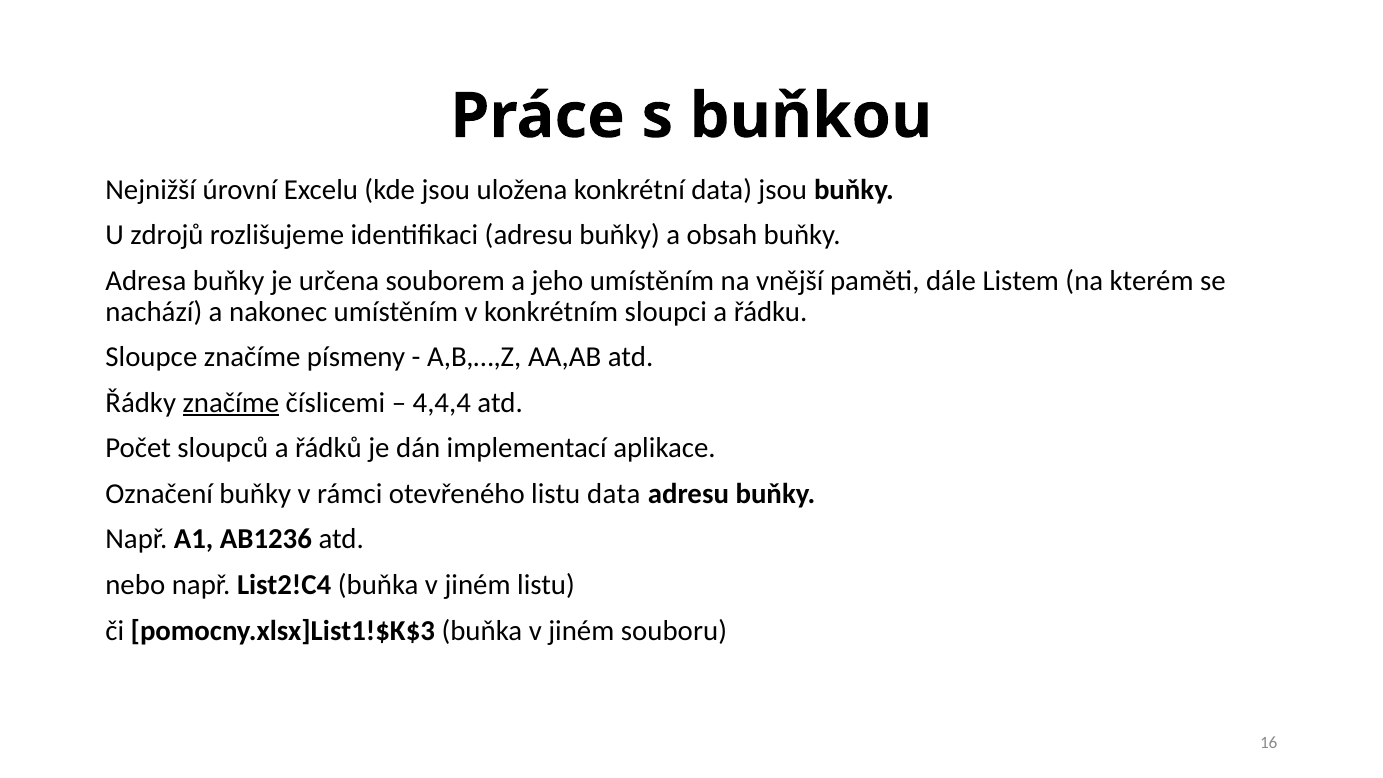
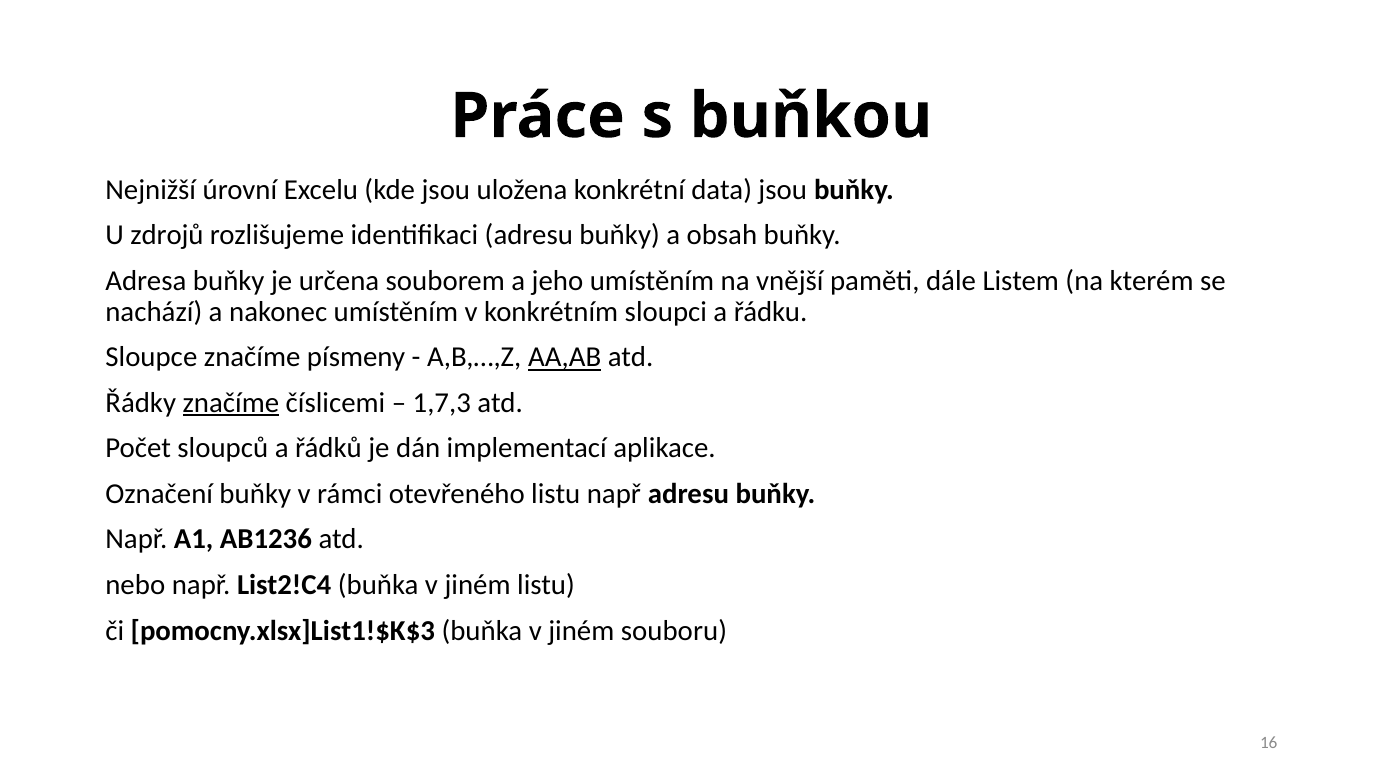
AA,AB underline: none -> present
4,4,4: 4,4,4 -> 1,7,3
listu data: data -> např
